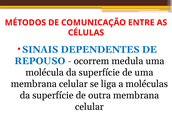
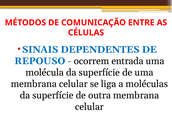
medula: medula -> entrada
